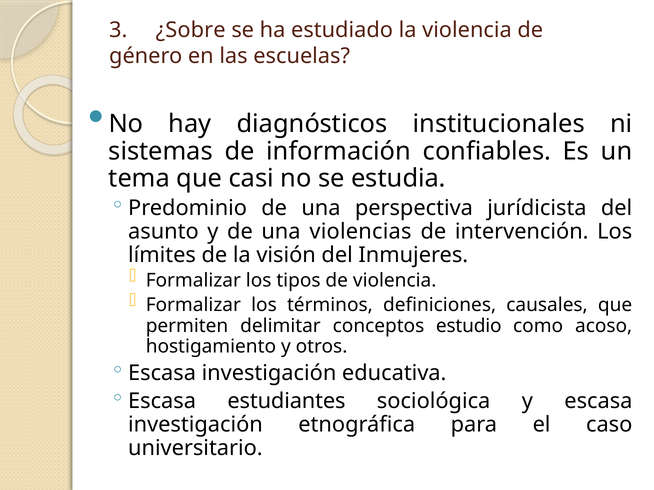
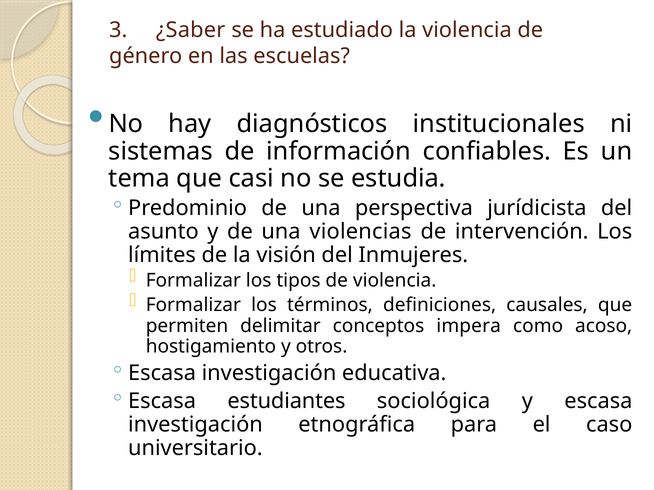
¿Sobre: ¿Sobre -> ¿Saber
estudio: estudio -> impera
